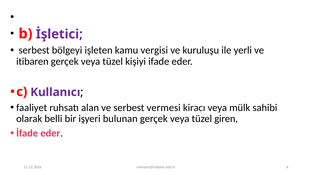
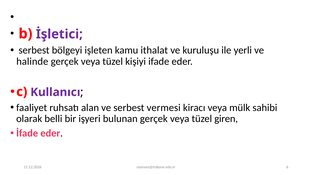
vergisi: vergisi -> ithalat
itibaren: itibaren -> halinde
